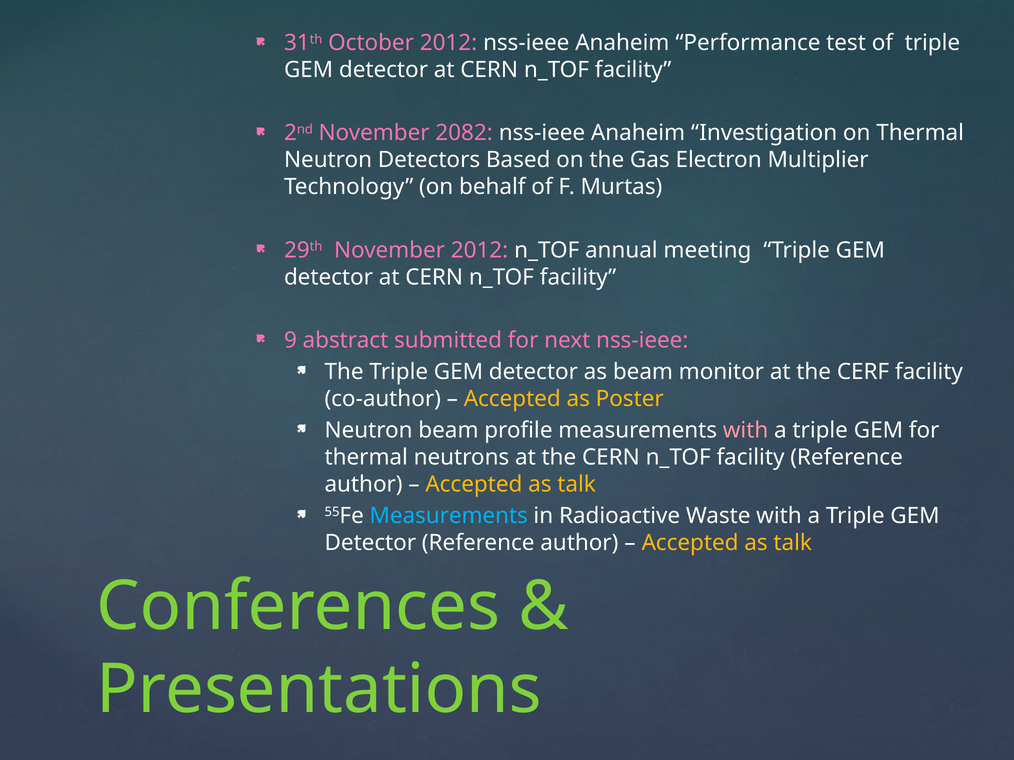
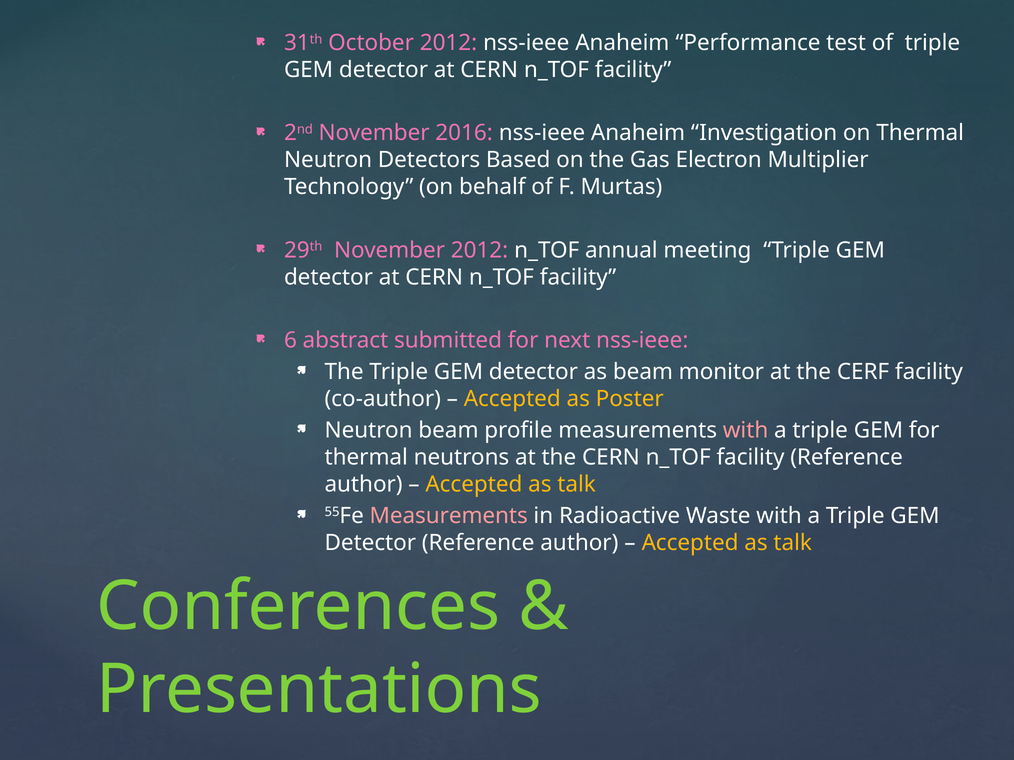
2082: 2082 -> 2016
9: 9 -> 6
Measurements at (449, 516) colour: light blue -> pink
